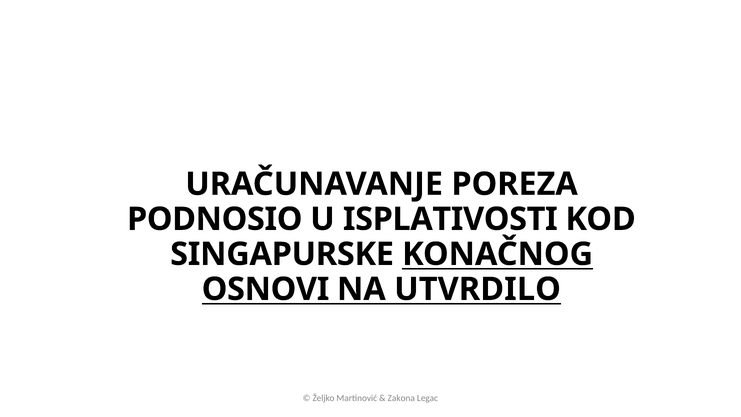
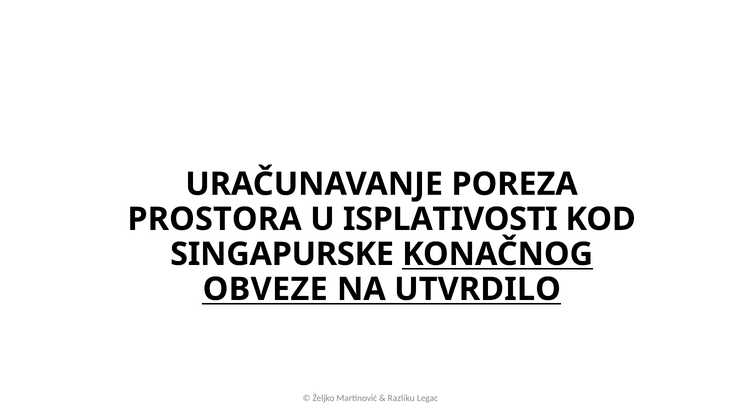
PODNOSIO: PODNOSIO -> PROSTORA
OSNOVI: OSNOVI -> OBVEZE
Zakona: Zakona -> Razliku
